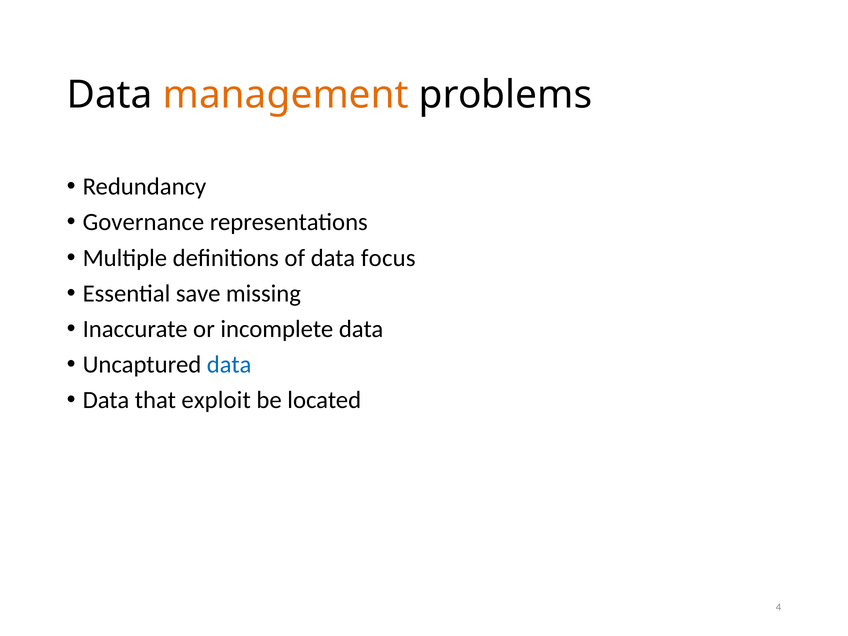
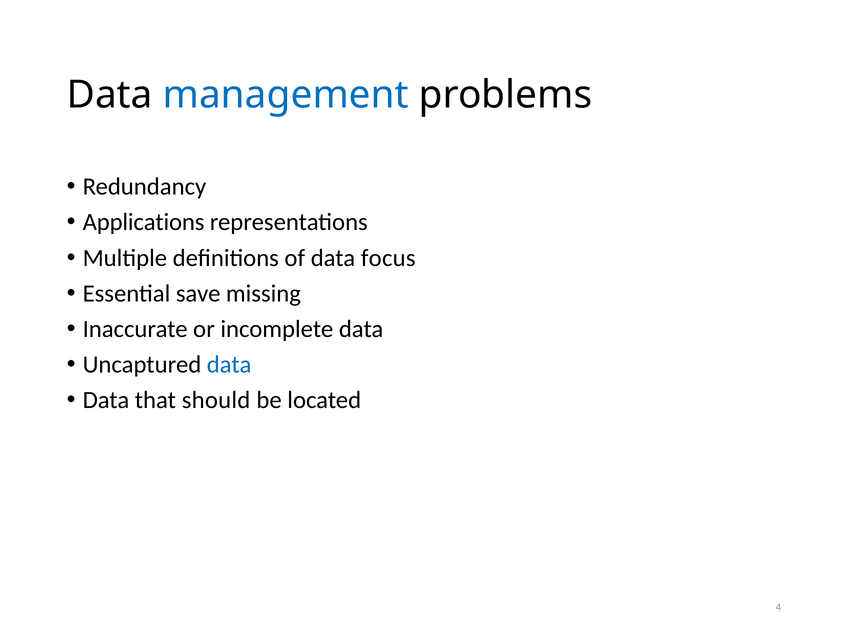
management colour: orange -> blue
Governance: Governance -> Applications
exploit: exploit -> should
